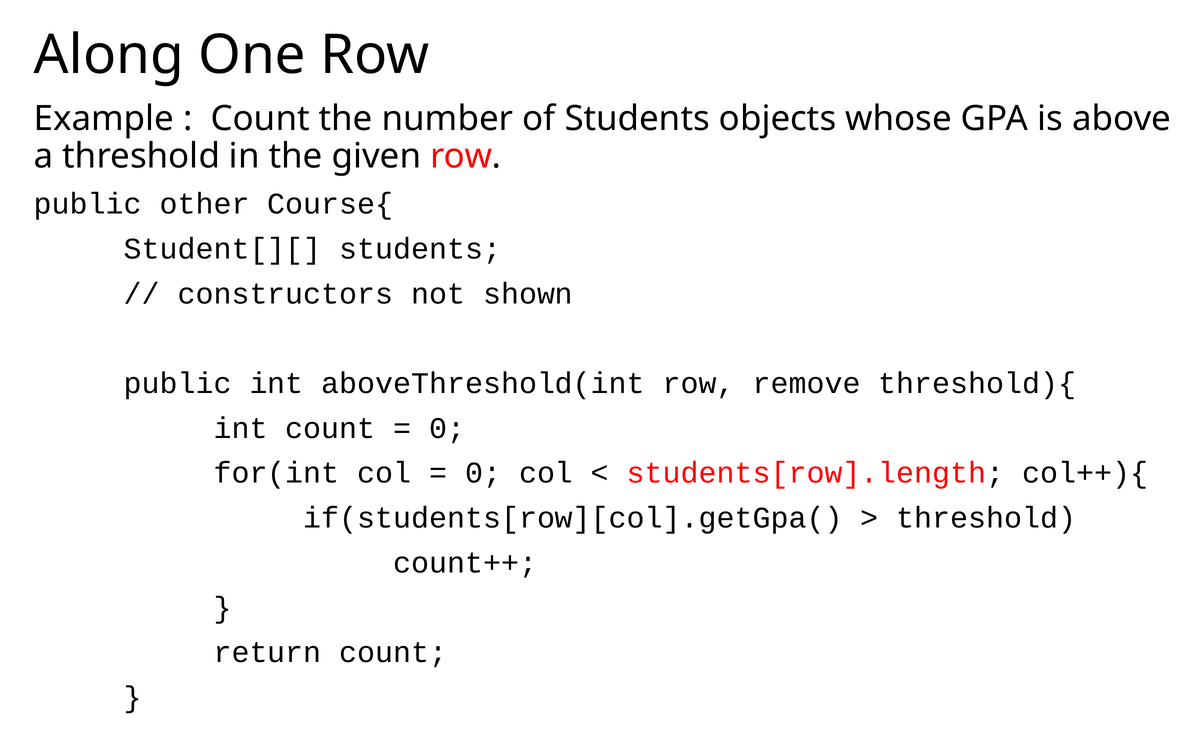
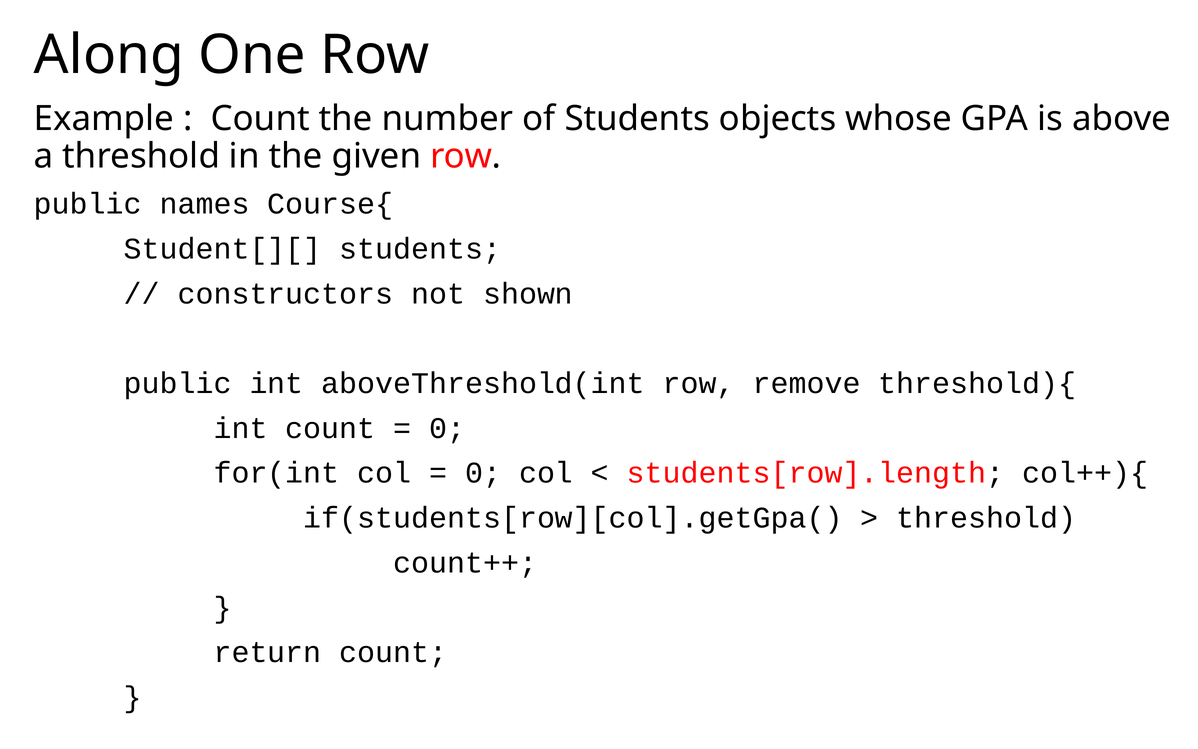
other: other -> names
